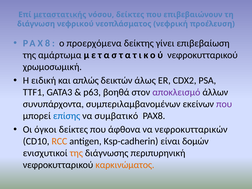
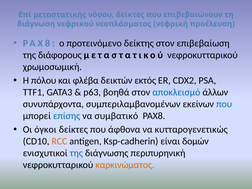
προερχόμενα: προερχόμενα -> προτεινόμενο
δείκτης γίνει: γίνει -> στον
αμάρτωμα: αμάρτωμα -> διάφορους
ειδική: ειδική -> πόλου
απλώς: απλώς -> φλέβα
άλως: άλως -> εκτός
αποκλεισμό colour: purple -> blue
που at (224, 104) colour: purple -> blue
νεφροκυτταρικών: νεφροκυτταρικών -> κυτταρογενετικώς
της at (76, 153) colour: orange -> blue
